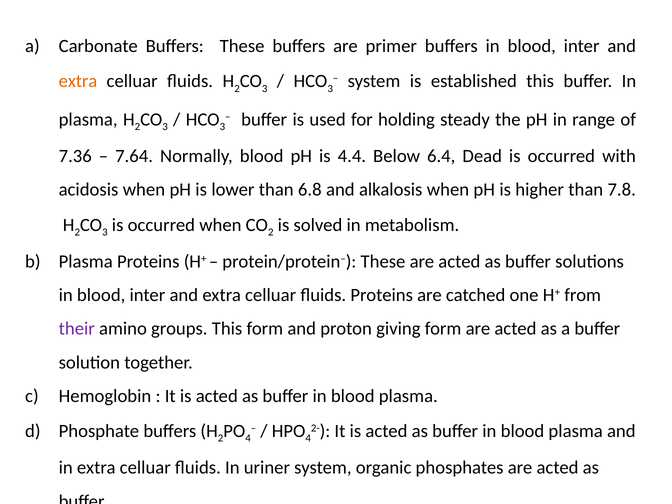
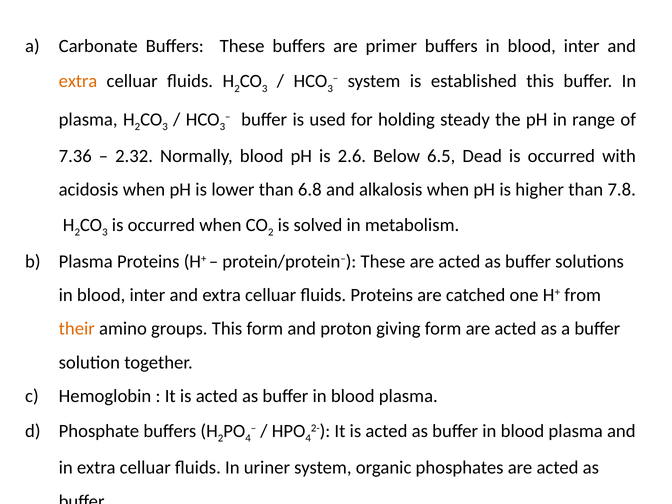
7.64: 7.64 -> 2.32
4.4: 4.4 -> 2.6
6.4: 6.4 -> 6.5
their colour: purple -> orange
